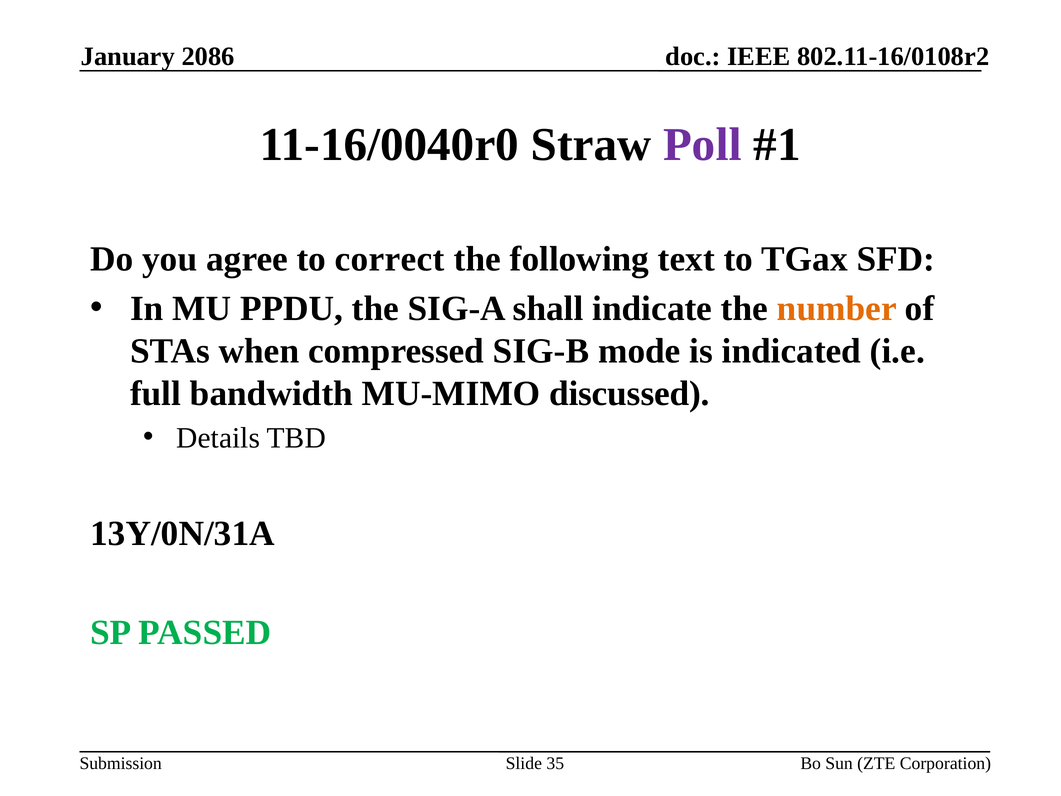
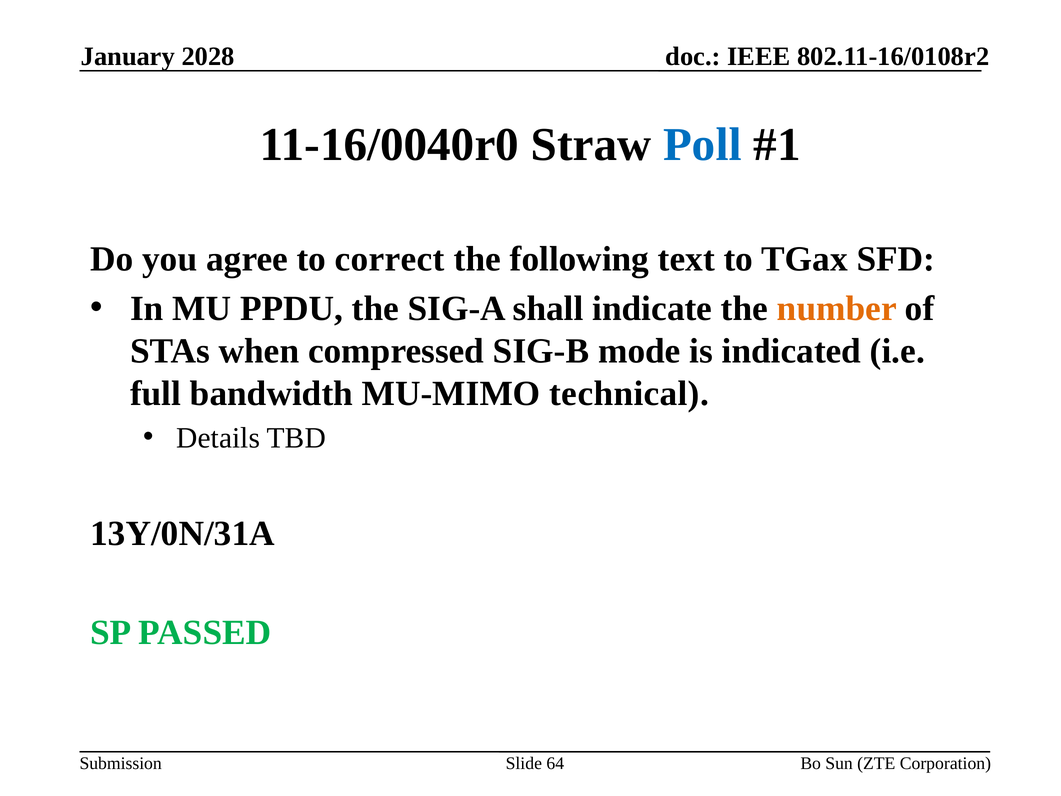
2086: 2086 -> 2028
Poll colour: purple -> blue
discussed: discussed -> technical
35: 35 -> 64
